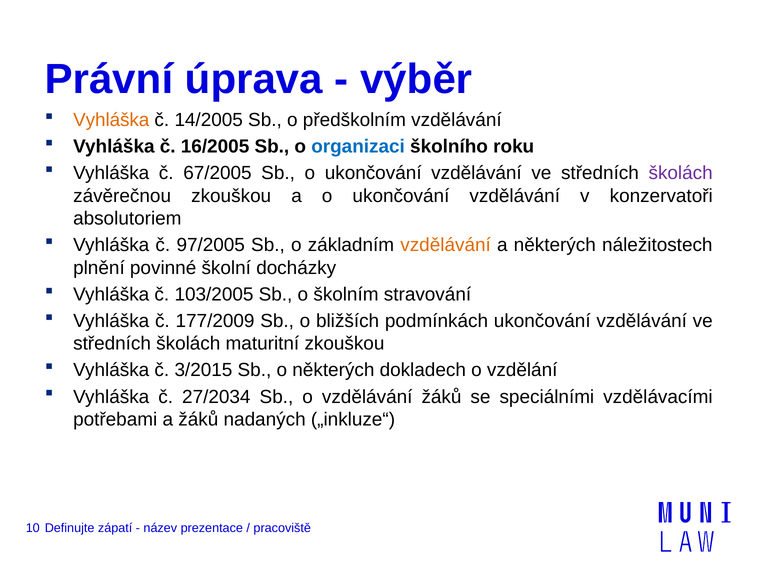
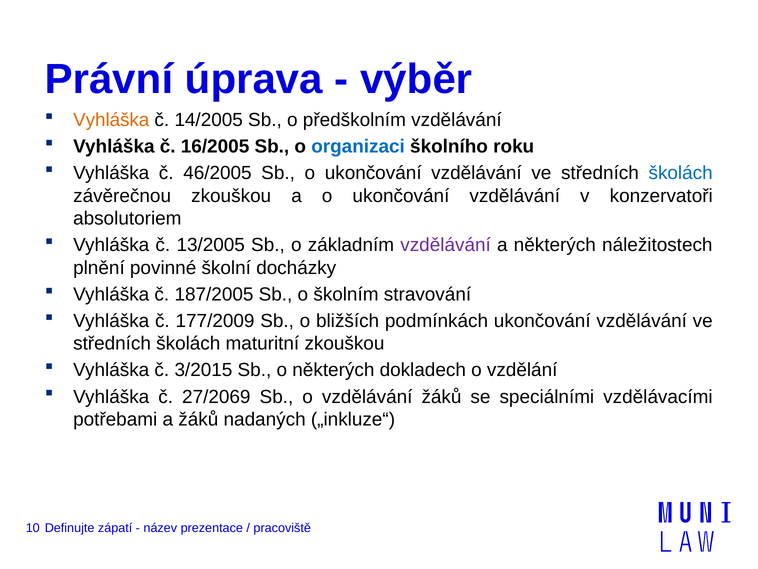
67/2005: 67/2005 -> 46/2005
školách at (681, 173) colour: purple -> blue
97/2005: 97/2005 -> 13/2005
vzdělávání at (446, 245) colour: orange -> purple
103/2005: 103/2005 -> 187/2005
27/2034: 27/2034 -> 27/2069
